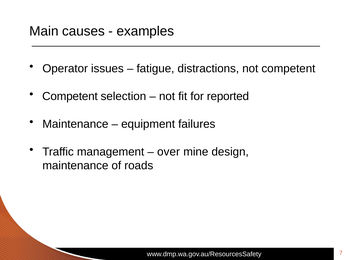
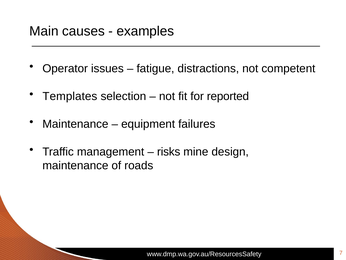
Competent at (70, 96): Competent -> Templates
over: over -> risks
